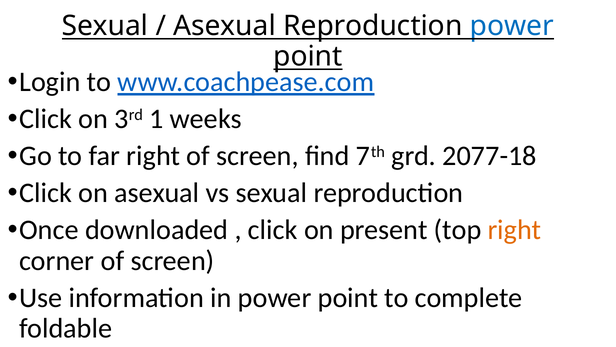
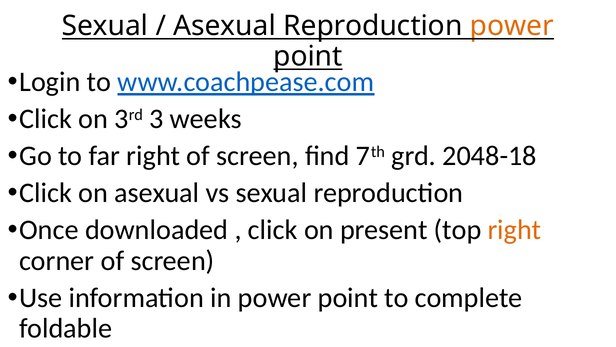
power at (512, 26) colour: blue -> orange
1: 1 -> 3
2077-18: 2077-18 -> 2048-18
